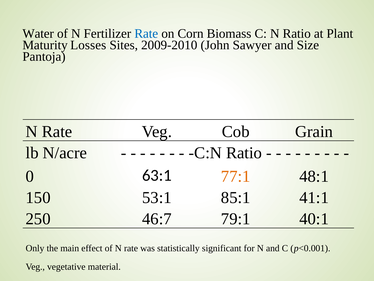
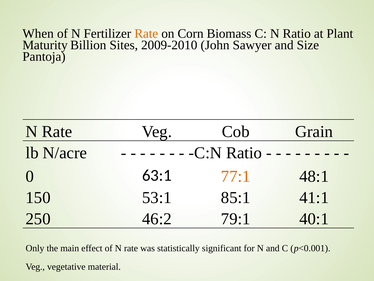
Water: Water -> When
Rate at (146, 34) colour: blue -> orange
Losses: Losses -> Billion
46:7: 46:7 -> 46:2
